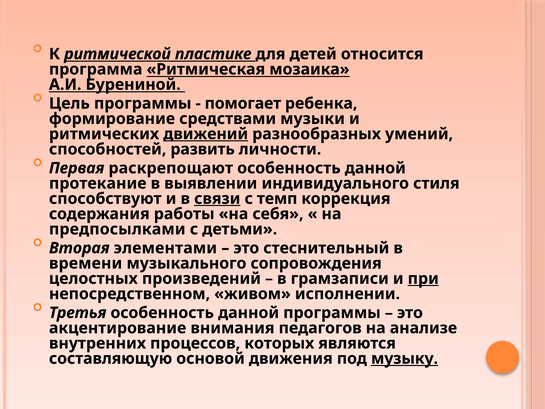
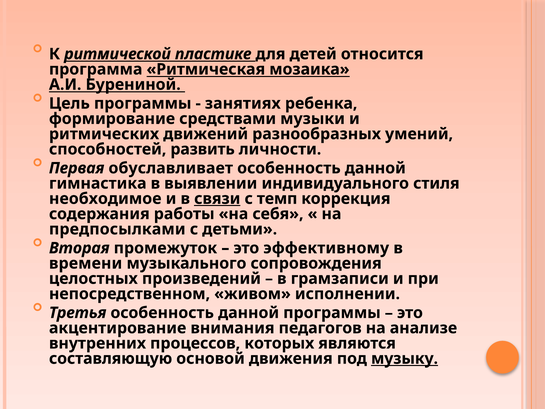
помогает: помогает -> занятиях
движений underline: present -> none
раскрепощают: раскрепощают -> обуславливает
протекание: протекание -> гимнастика
способствуют: способствуют -> необходимое
элементами: элементами -> промежуток
стеснительный: стеснительный -> эффективному
при underline: present -> none
